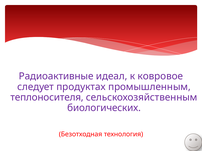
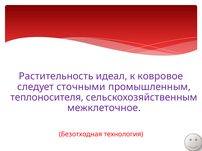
Радиоактивные: Радиоактивные -> Растительность
продуктах: продуктах -> сточными
биологических: биологических -> межклеточное
